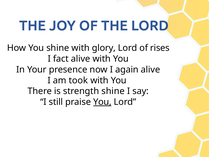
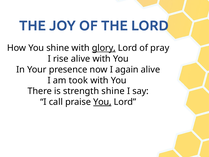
glory underline: none -> present
rises: rises -> pray
fact: fact -> rise
still: still -> call
